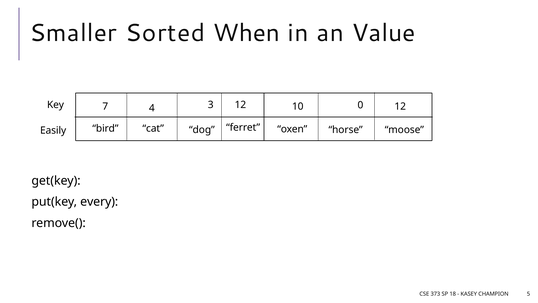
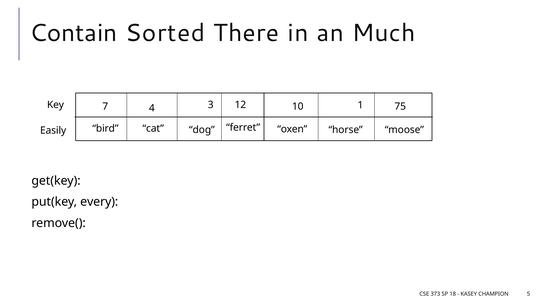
Smaller: Smaller -> Contain
When: When -> There
Value: Value -> Much
12 12: 12 -> 75
0: 0 -> 1
